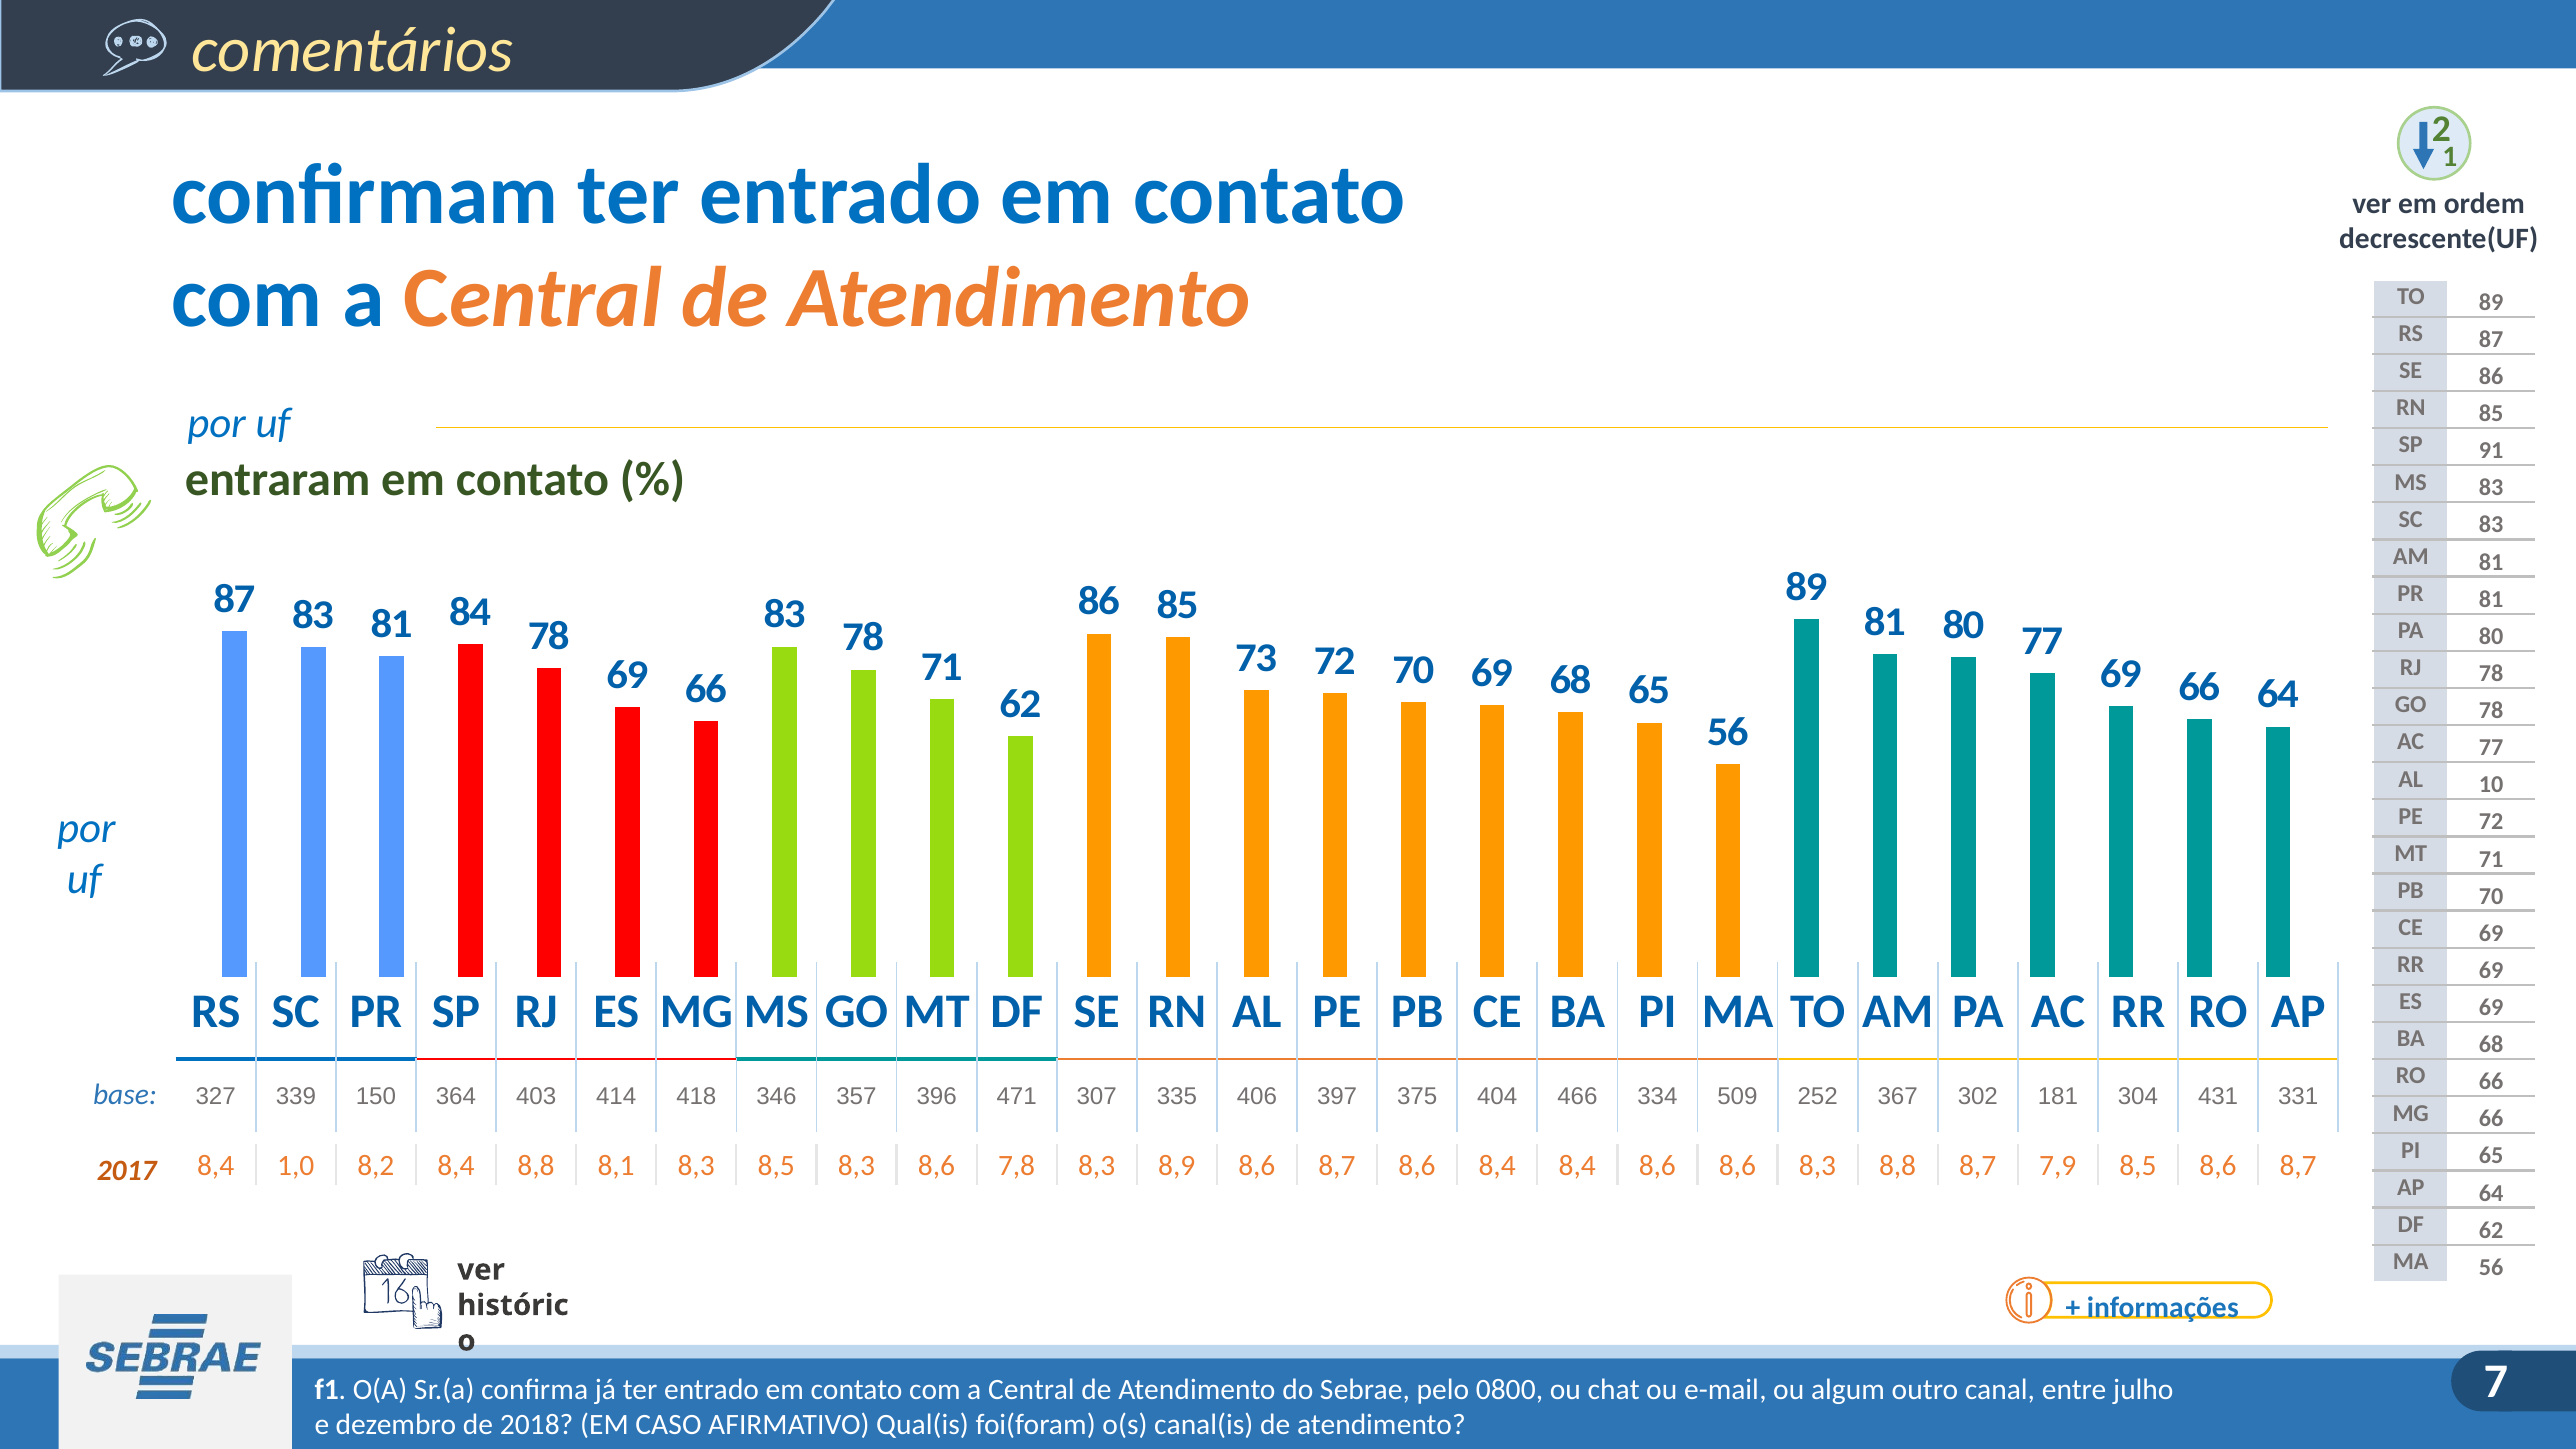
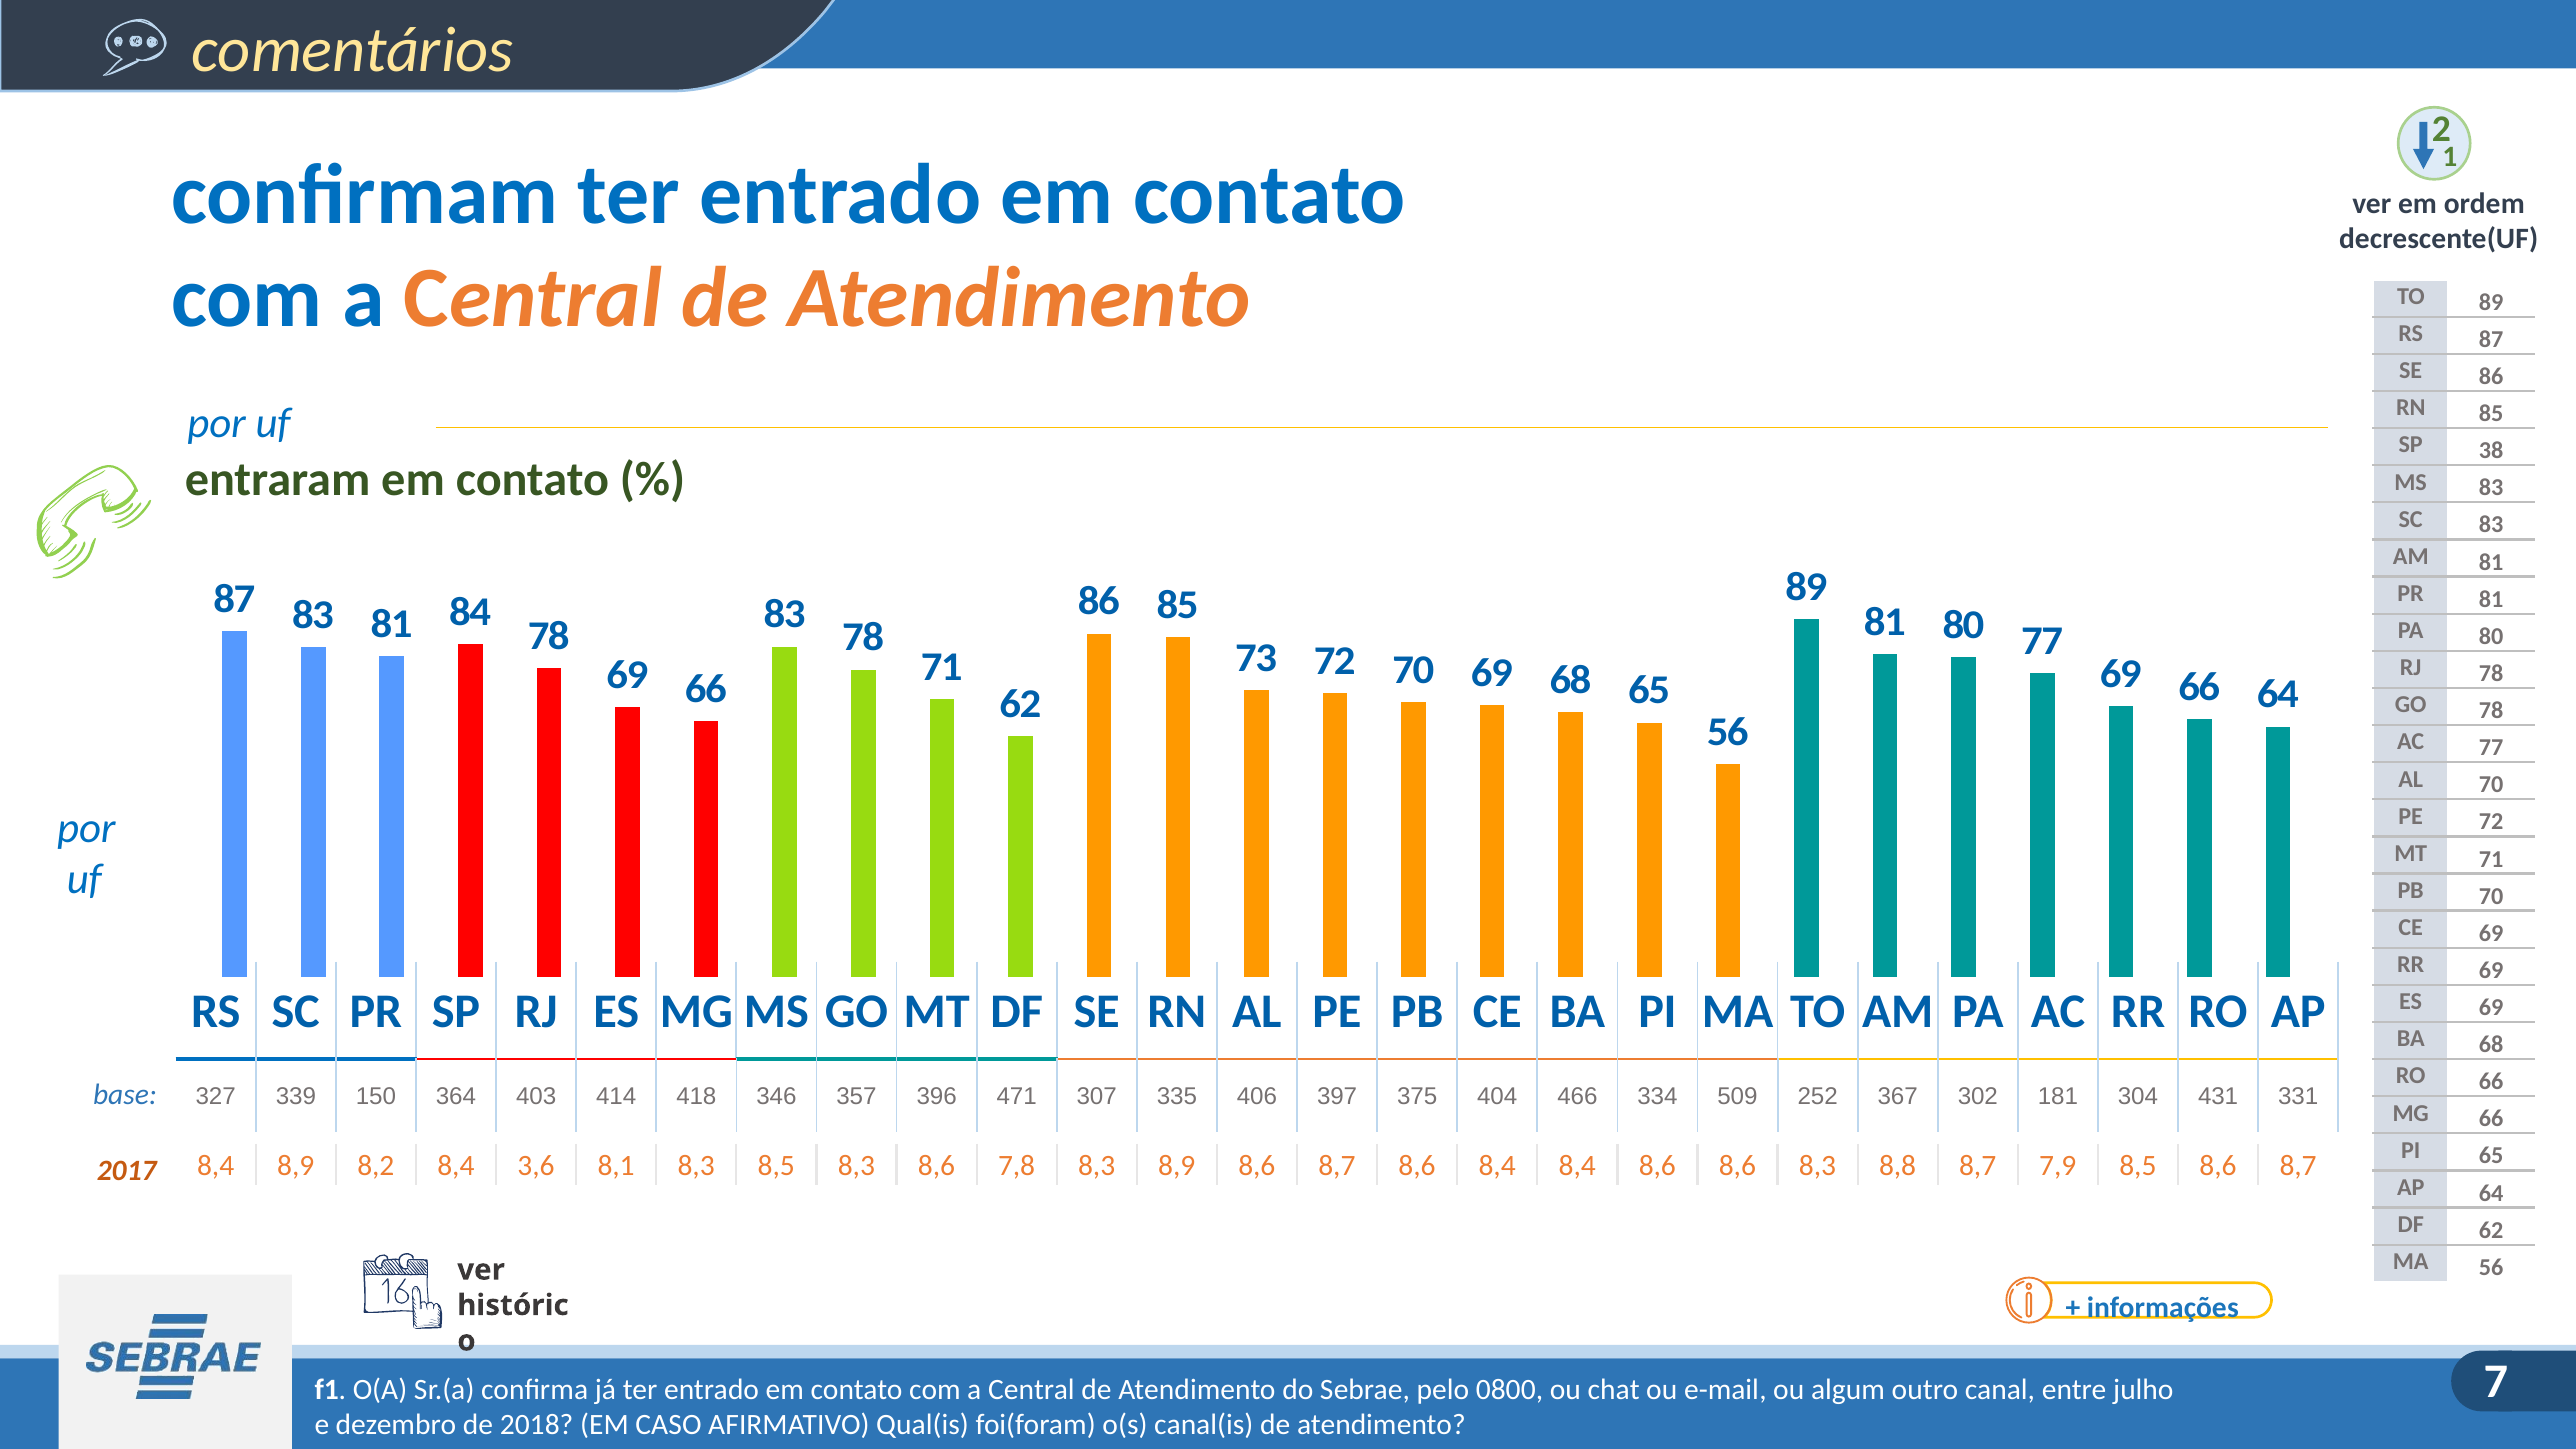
91: 91 -> 38
AL 10: 10 -> 70
8,4 1,0: 1,0 -> 8,9
8,4 8,8: 8,8 -> 3,6
